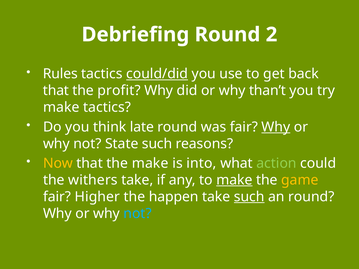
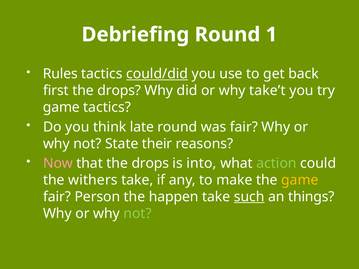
2: 2 -> 1
that at (56, 91): that -> first
profit at (119, 91): profit -> drops
than’t: than’t -> take’t
make at (61, 107): make -> game
Why at (276, 127) underline: present -> none
State such: such -> their
Now colour: yellow -> pink
that the make: make -> drops
make at (234, 180) underline: present -> none
Higher: Higher -> Person
an round: round -> things
not at (137, 214) colour: light blue -> light green
